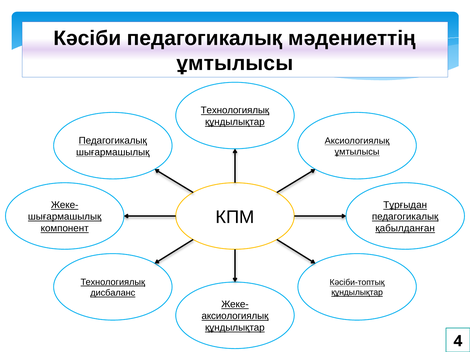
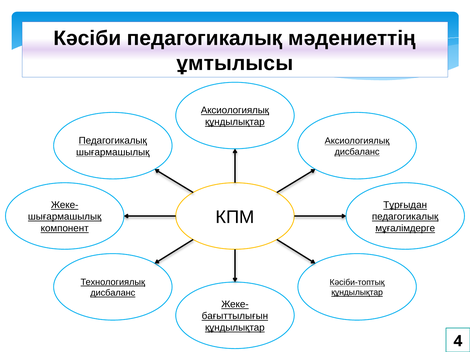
Технологиялық at (235, 110): Технологиялық -> Аксиологиялық
ұмтылысы at (357, 152): ұмтылысы -> дисбаланс
қабылданған: қабылданған -> мұғалімдерге
аксиологиялық at (235, 316): аксиологиялық -> бағыттылығын
